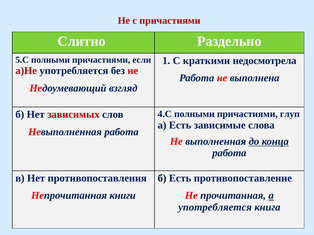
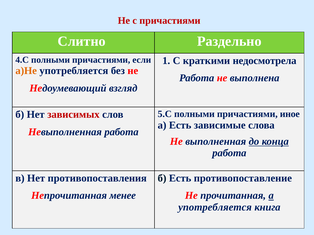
5.С: 5.С -> 4.С
а)Не colour: red -> orange
4.С: 4.С -> 5.С
глуп: глуп -> иное
книги: книги -> менее
